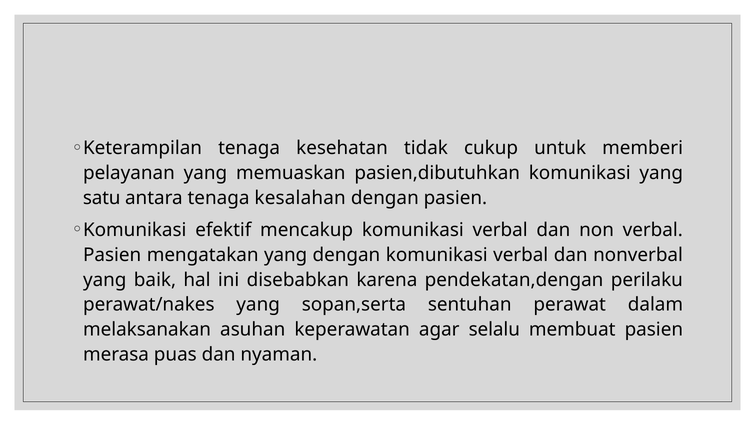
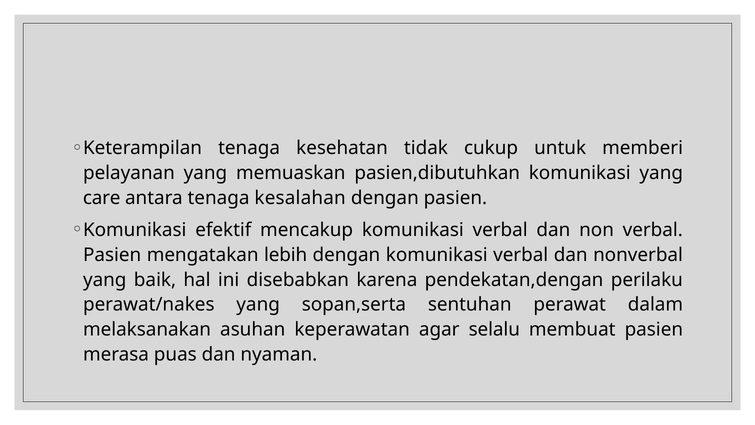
satu: satu -> care
mengatakan yang: yang -> lebih
